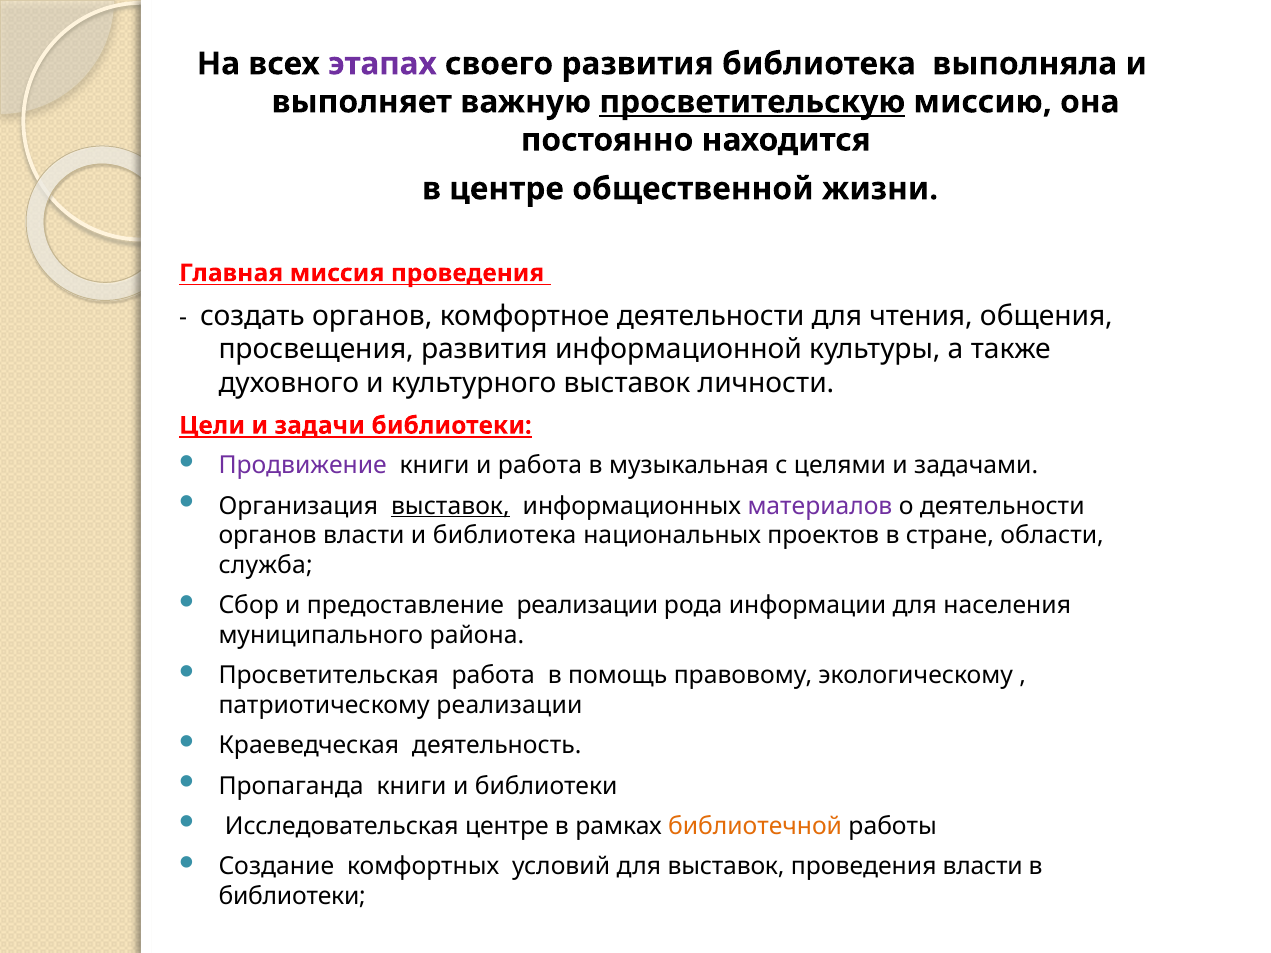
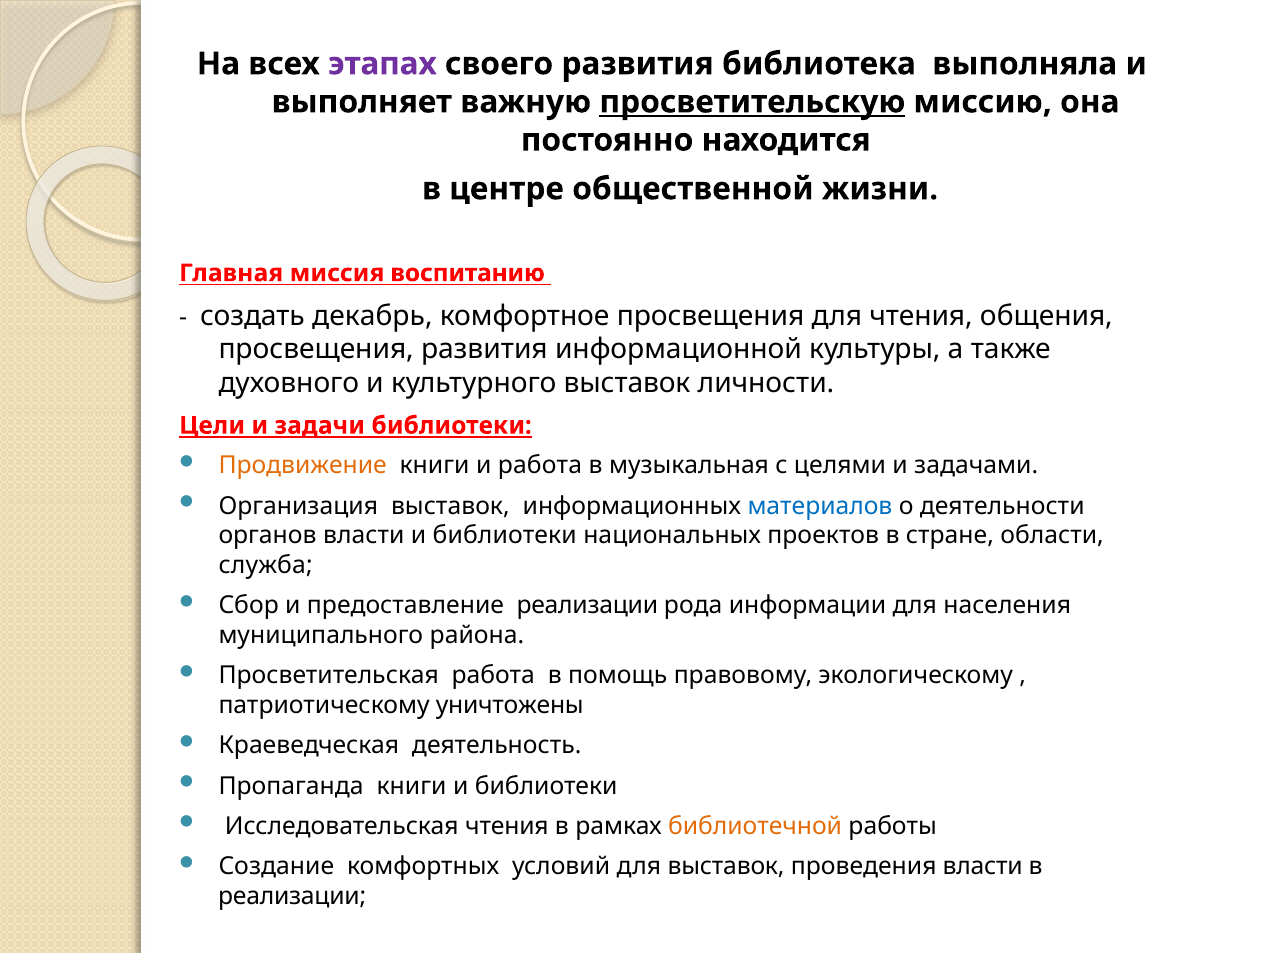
миссия проведения: проведения -> воспитанию
создать органов: органов -> декабрь
комфортное деятельности: деятельности -> просвещения
Продвижение colour: purple -> orange
выставок at (450, 506) underline: present -> none
материалов colour: purple -> blue
власти и библиотека: библиотека -> библиотеки
патриотическому реализации: реализации -> уничтожены
Исследовательская центре: центре -> чтения
библиотеки at (292, 896): библиотеки -> реализации
